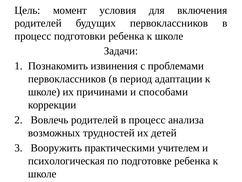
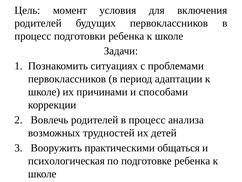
извинения: извинения -> ситуациях
учителем: учителем -> общаться
